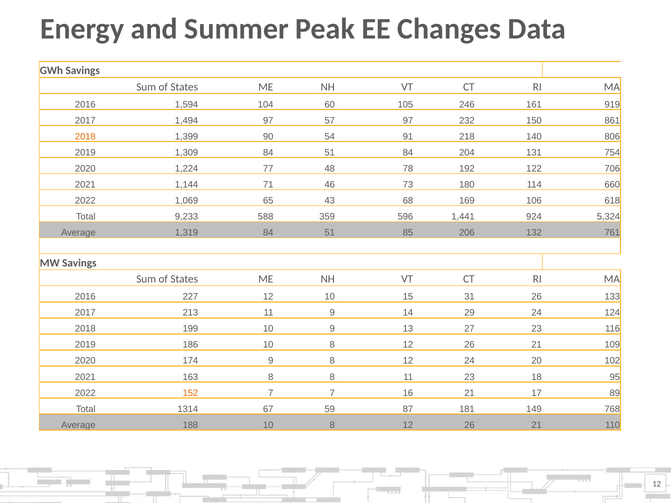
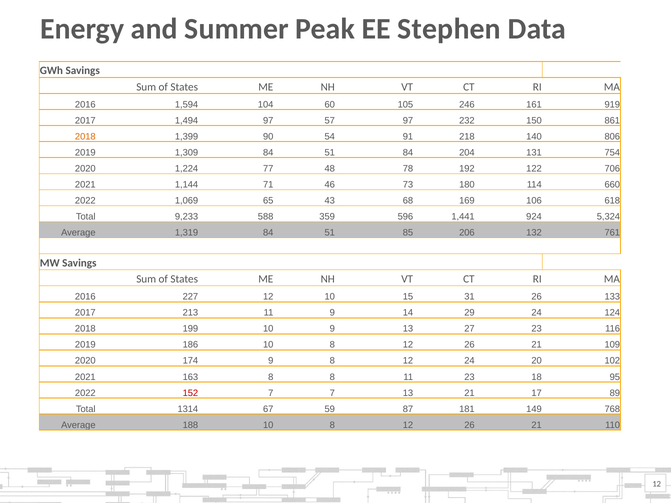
Changes: Changes -> Stephen
152 colour: orange -> red
7 16: 16 -> 13
